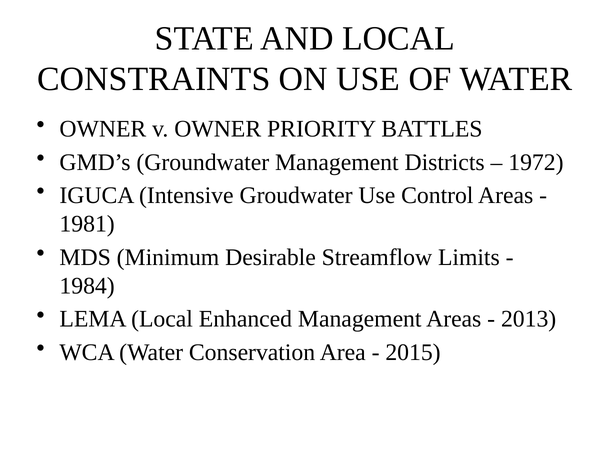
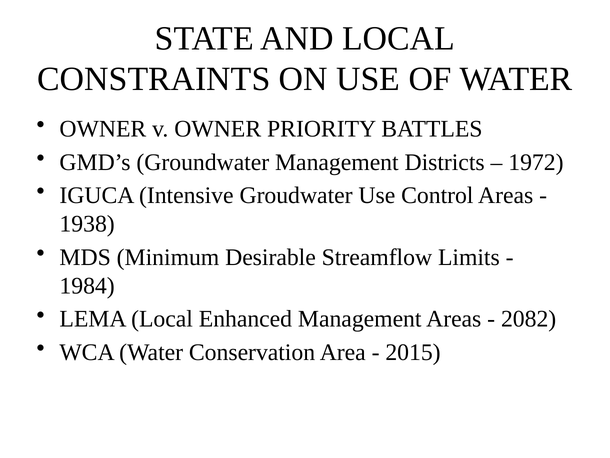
1981: 1981 -> 1938
2013: 2013 -> 2082
